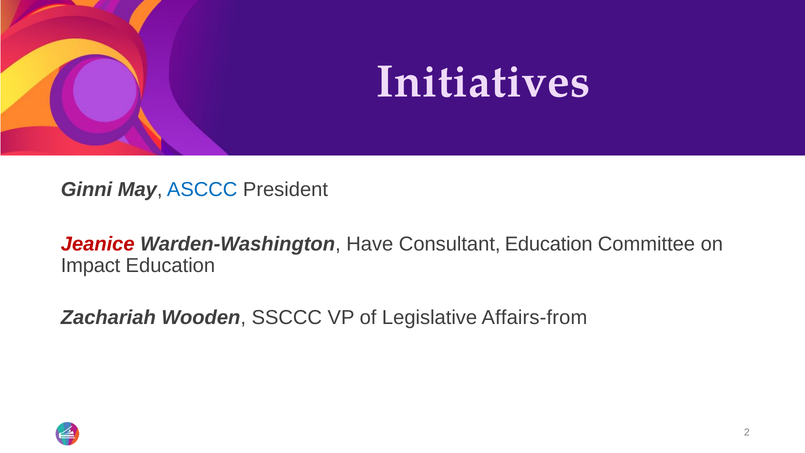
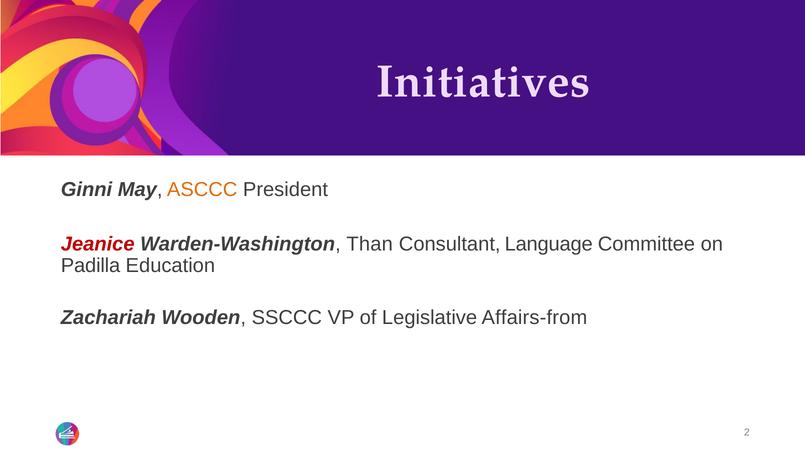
ASCCC colour: blue -> orange
Have: Have -> Than
Consultant Education: Education -> Language
Impact: Impact -> Padilla
